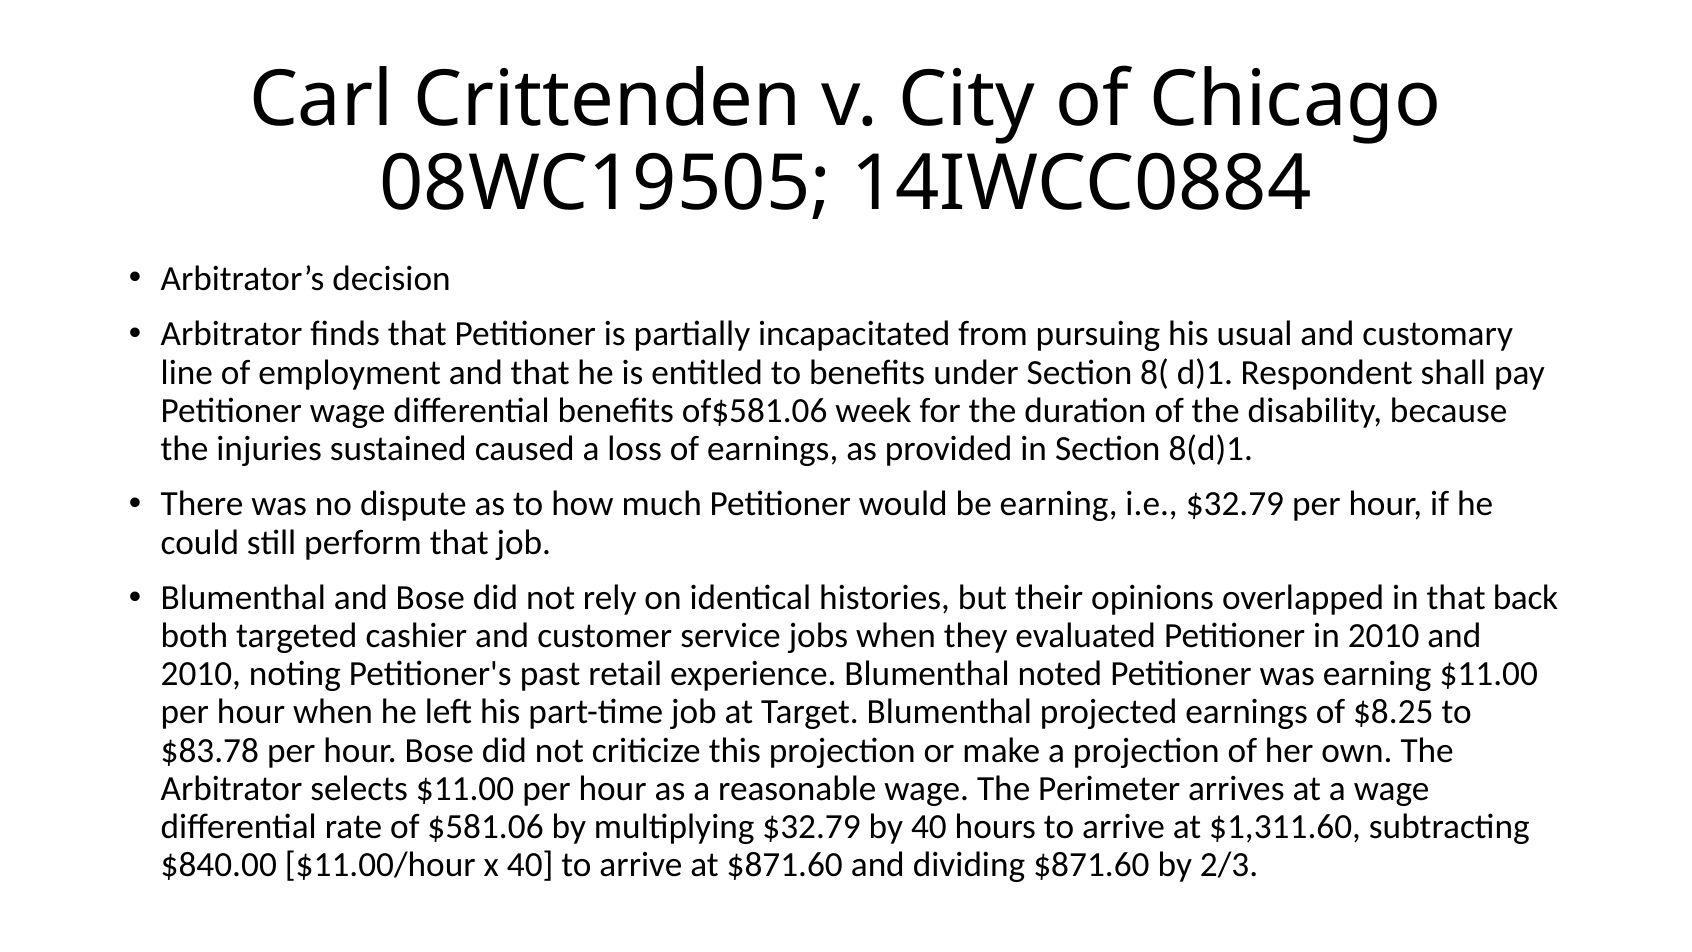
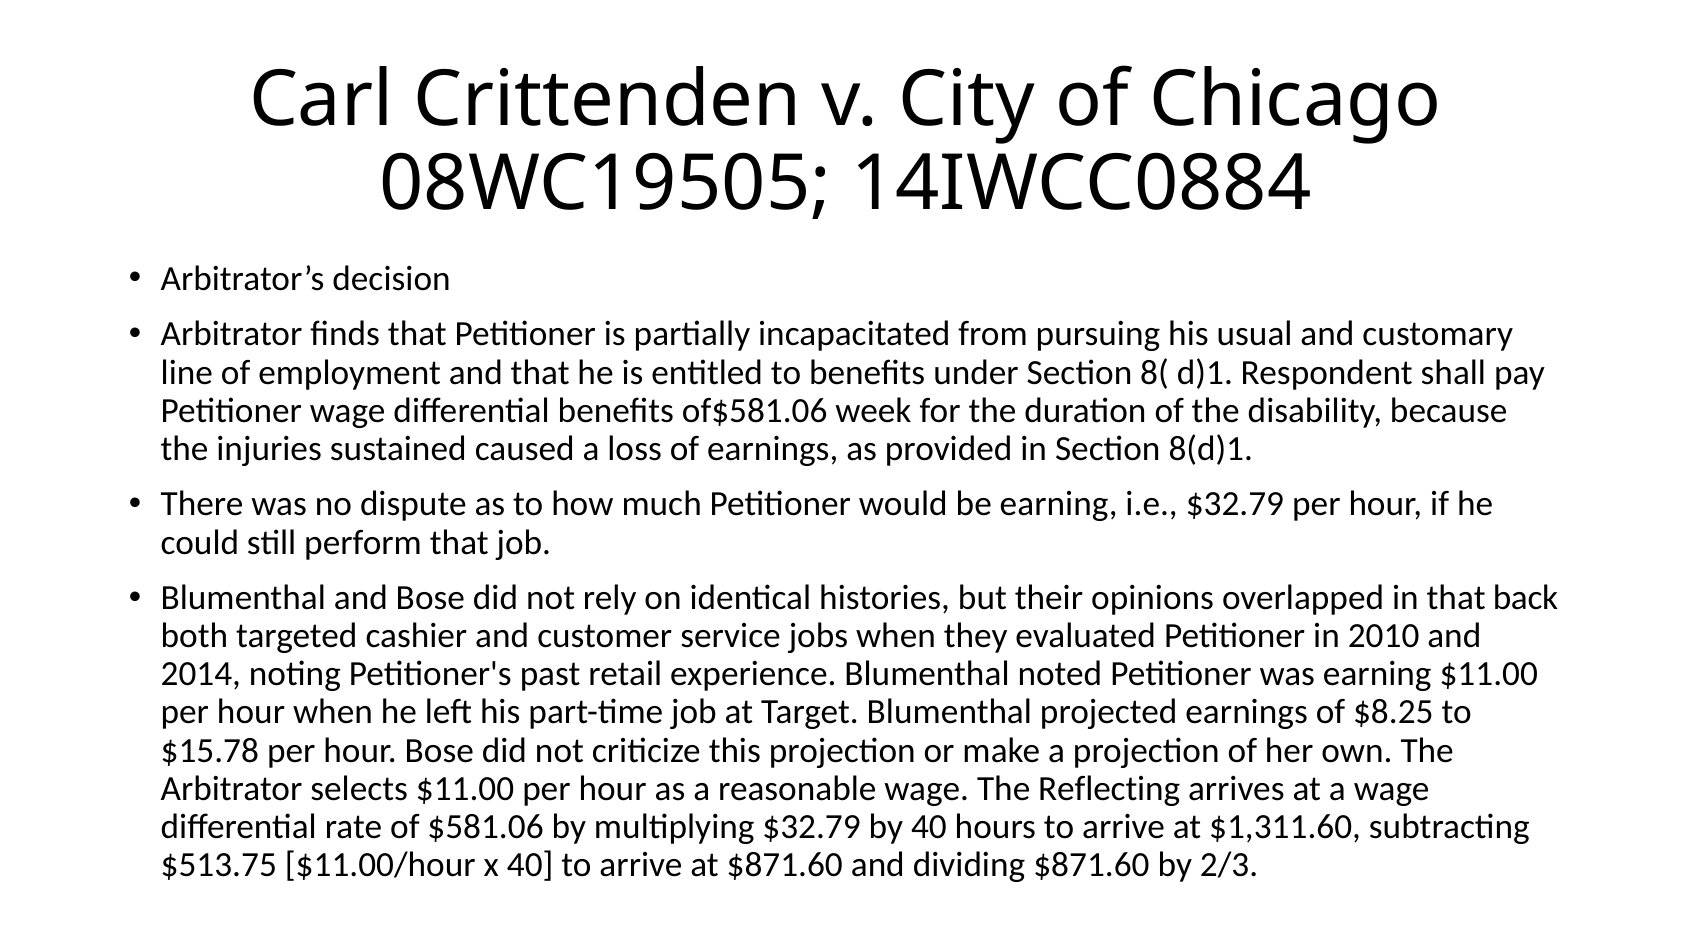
2010 at (201, 674): 2010 -> 2014
$83.78: $83.78 -> $15.78
Perimeter: Perimeter -> Reflecting
$840.00: $840.00 -> $513.75
